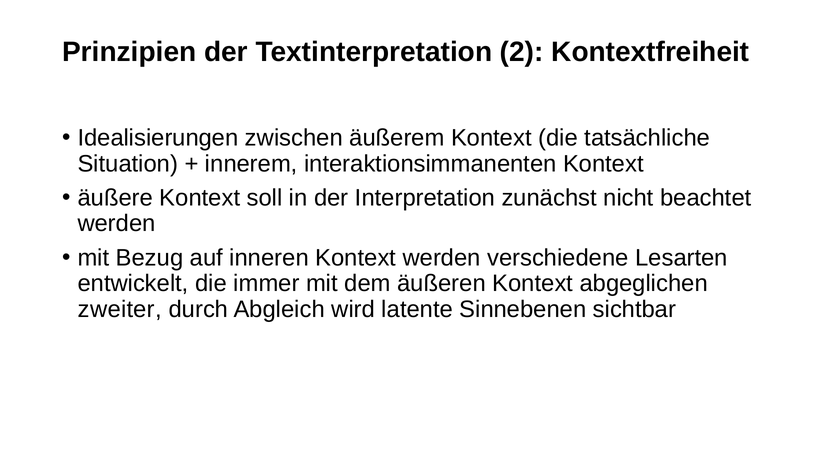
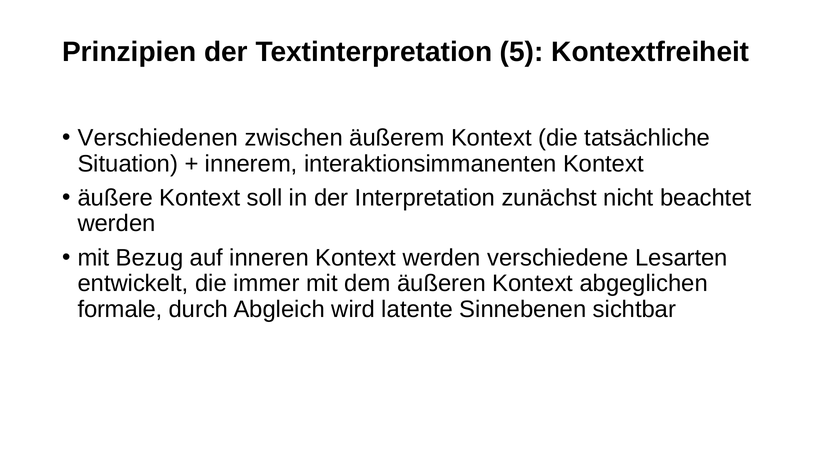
2: 2 -> 5
Idealisierungen: Idealisierungen -> Verschiedenen
zweiter: zweiter -> formale
